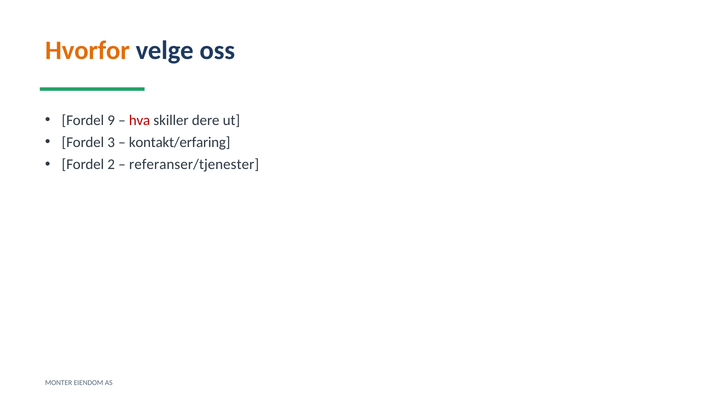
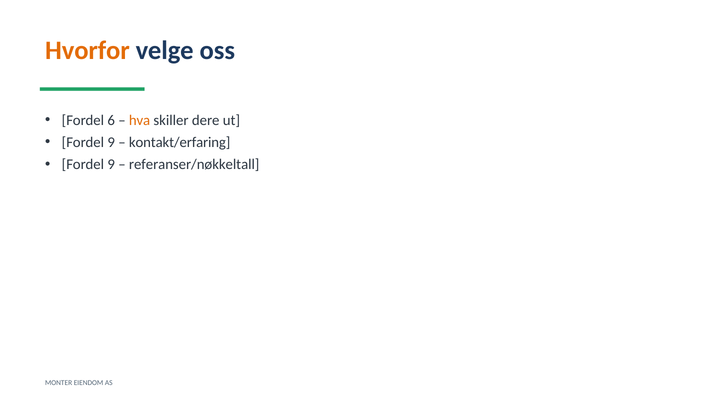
9: 9 -> 6
hva colour: red -> orange
3 at (111, 142): 3 -> 9
2 at (111, 164): 2 -> 9
referanser/tjenester: referanser/tjenester -> referanser/nøkkeltall
